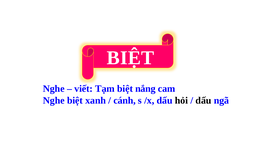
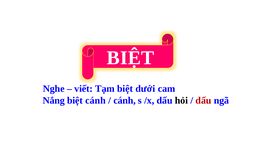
nắng: nắng -> dưới
Nghe at (54, 100): Nghe -> Nắng
biệt xanh: xanh -> cánh
dấu at (203, 100) colour: black -> red
